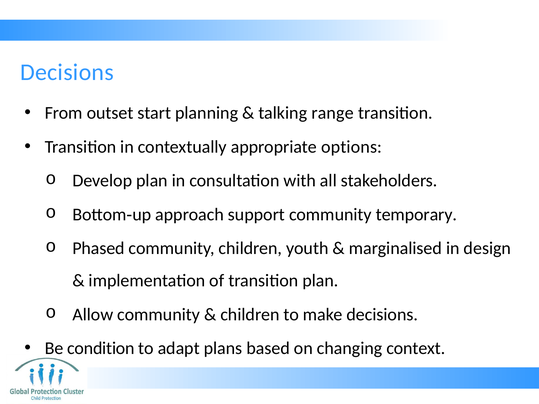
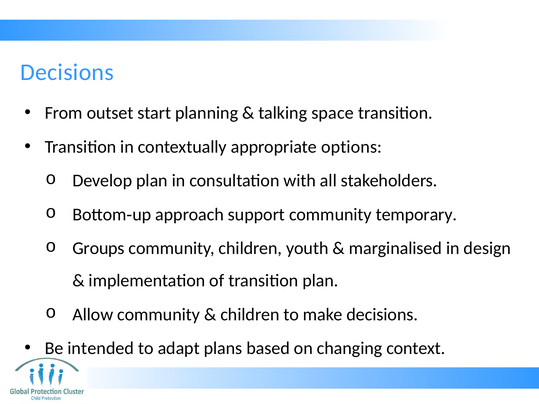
range: range -> space
Phased: Phased -> Groups
condition: condition -> intended
